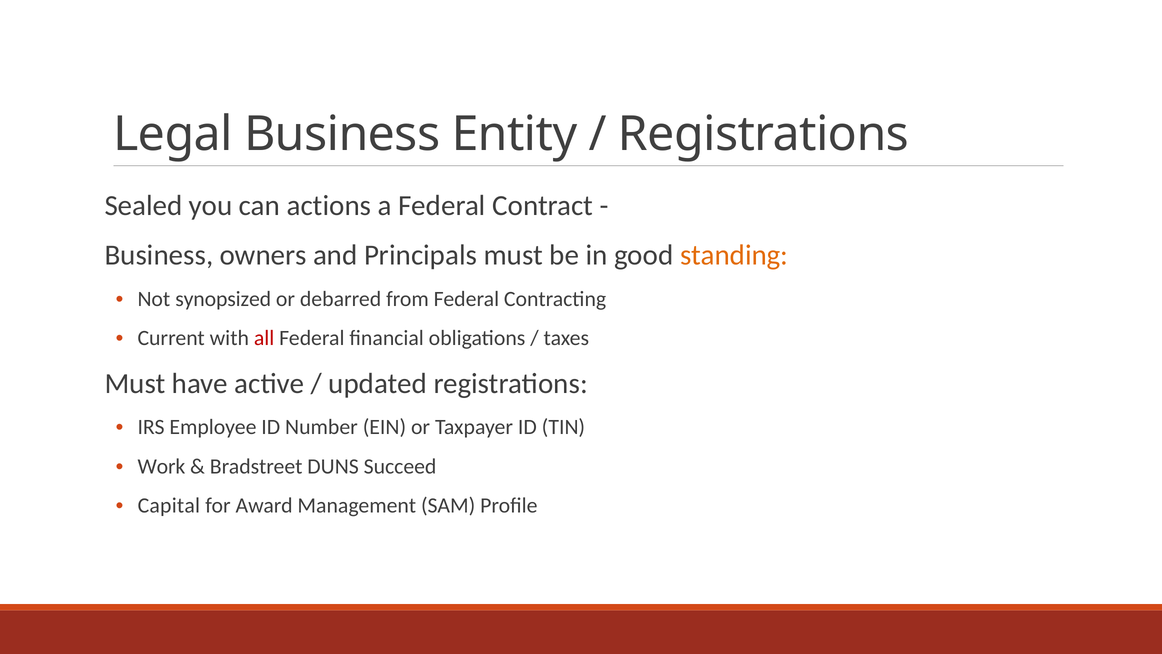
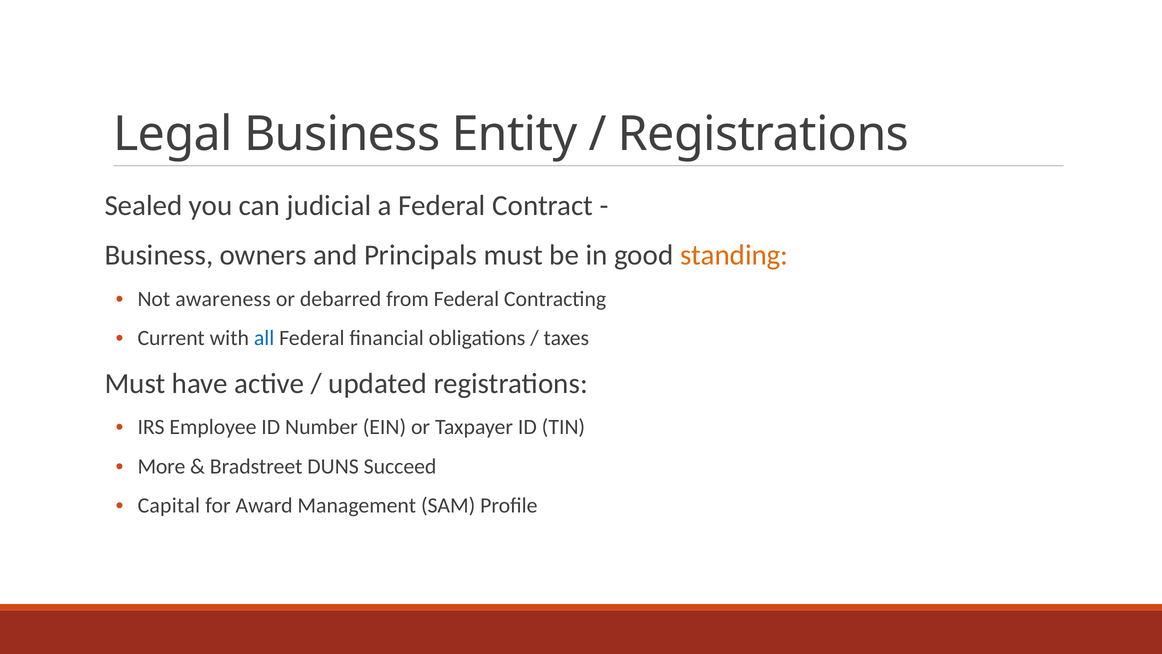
actions: actions -> judicial
synopsized: synopsized -> awareness
all colour: red -> blue
Work: Work -> More
